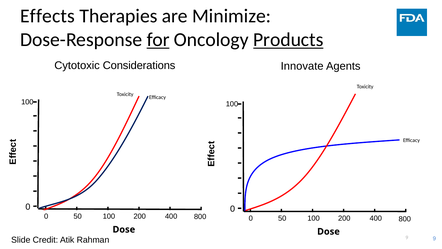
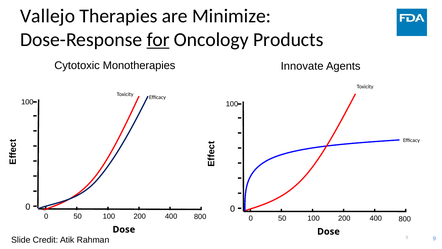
Effects: Effects -> Vallejo
Products underline: present -> none
Considerations: Considerations -> Monotherapies
